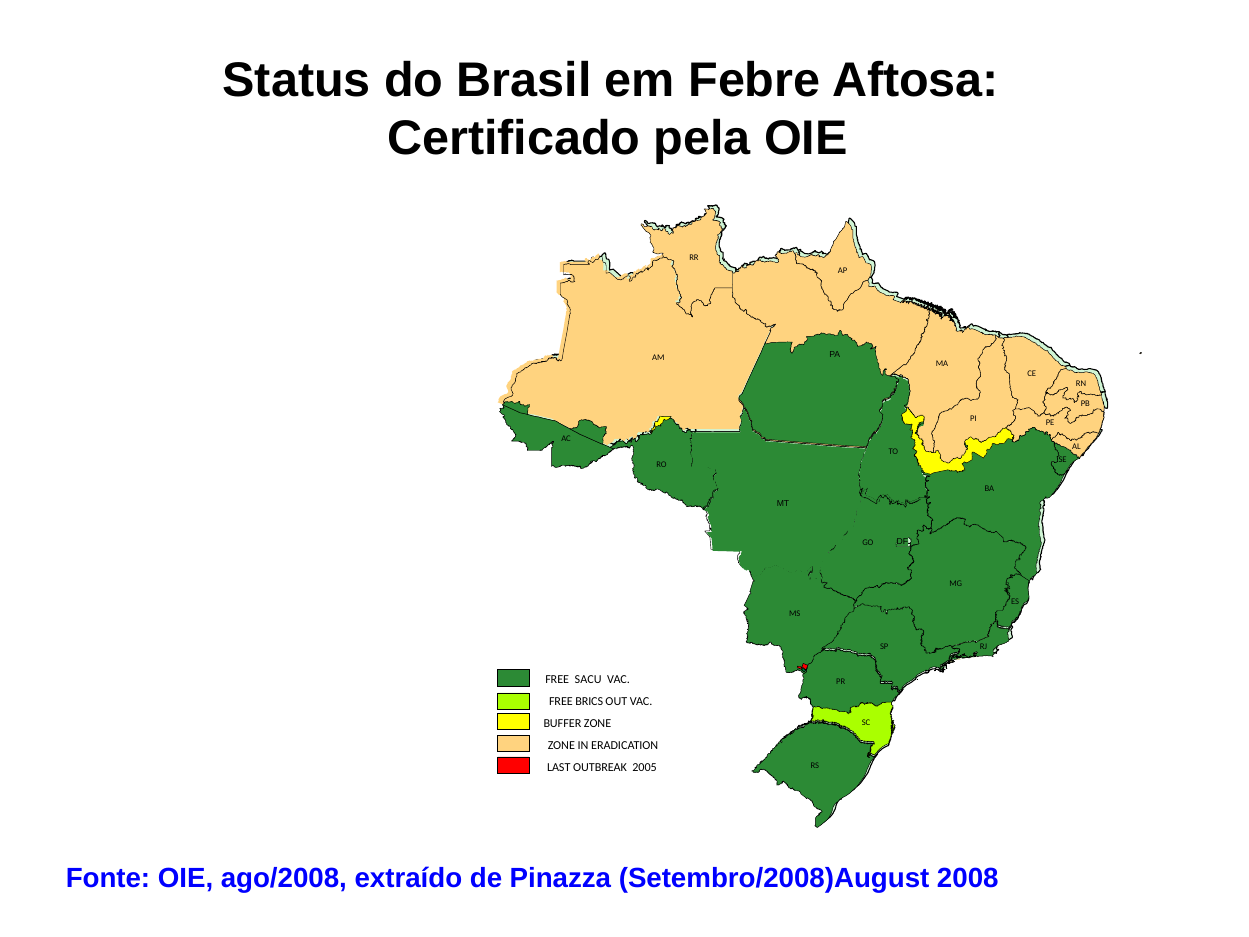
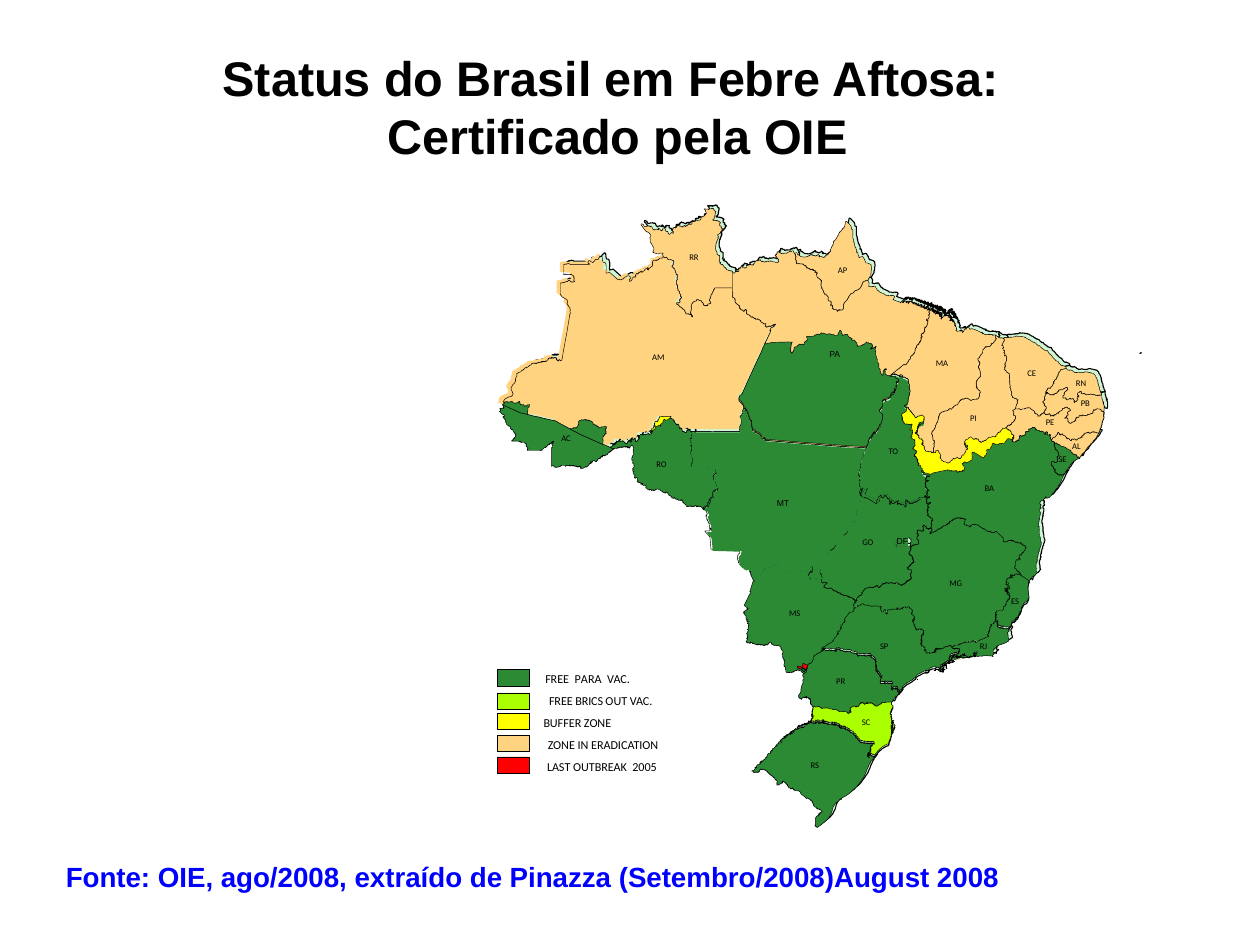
SACU: SACU -> PARA
